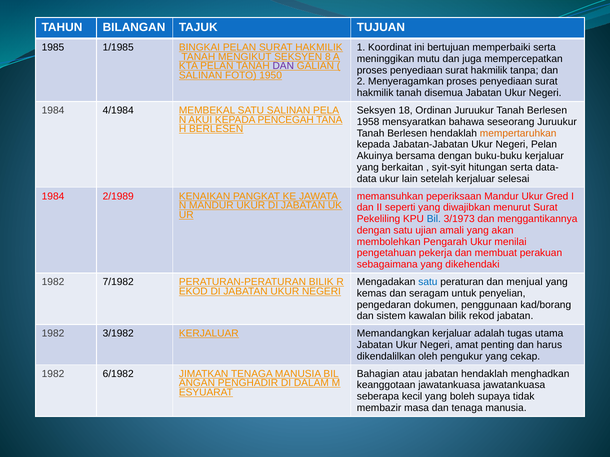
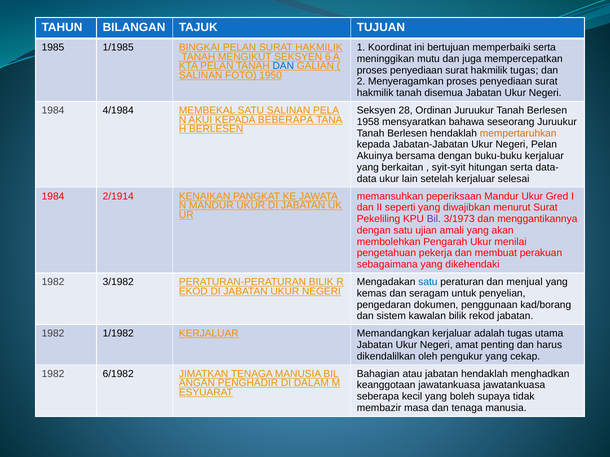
8: 8 -> 6
DAN at (283, 66) colour: purple -> blue
hakmilik tanpa: tanpa -> tugas
18: 18 -> 28
PENCEGAH: PENCEGAH -> BEBERAPA
2/1989: 2/1989 -> 2/1914
Bil at (434, 219) colour: blue -> purple
7/1982: 7/1982 -> 3/1982
3/1982: 3/1982 -> 1/1982
